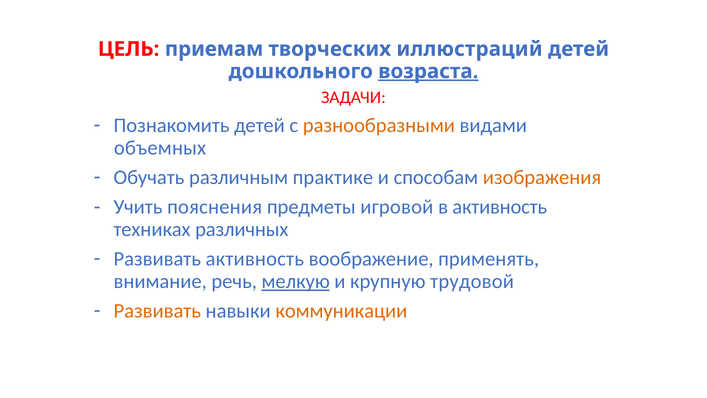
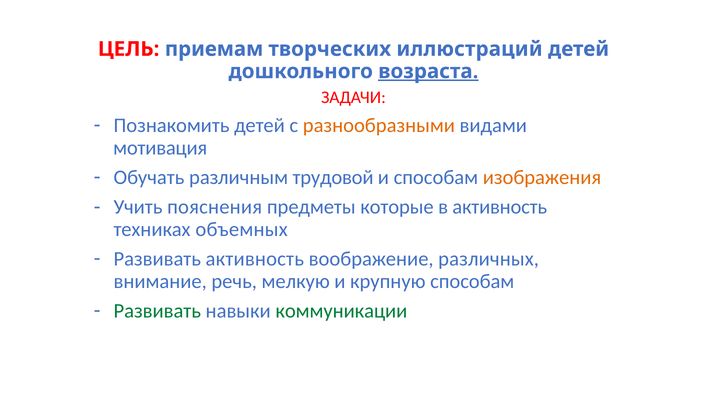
объемных: объемных -> мотивация
практике: практике -> трудовой
игровой: игровой -> которые
различных: различных -> объемных
применять: применять -> различных
мелкую underline: present -> none
крупную трудовой: трудовой -> способам
Развивать at (157, 311) colour: orange -> green
коммуникации colour: orange -> green
